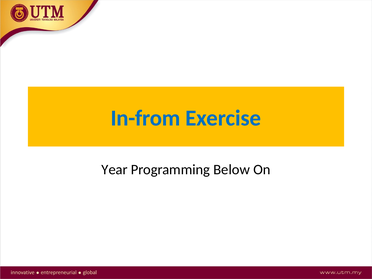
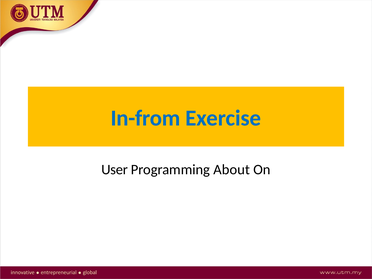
Year: Year -> User
Below: Below -> About
